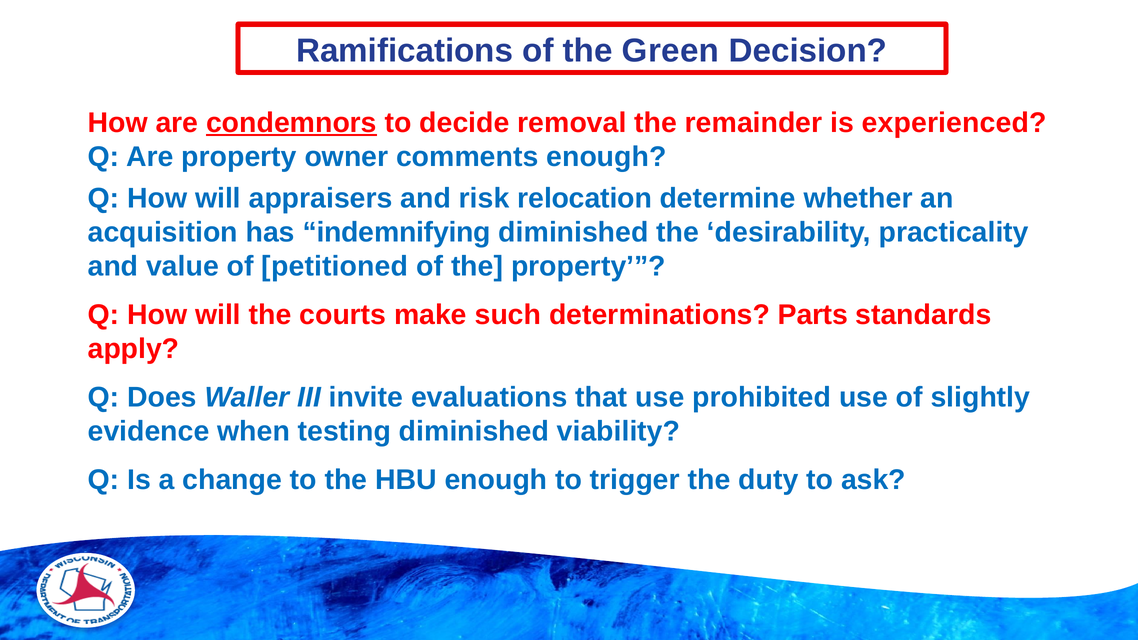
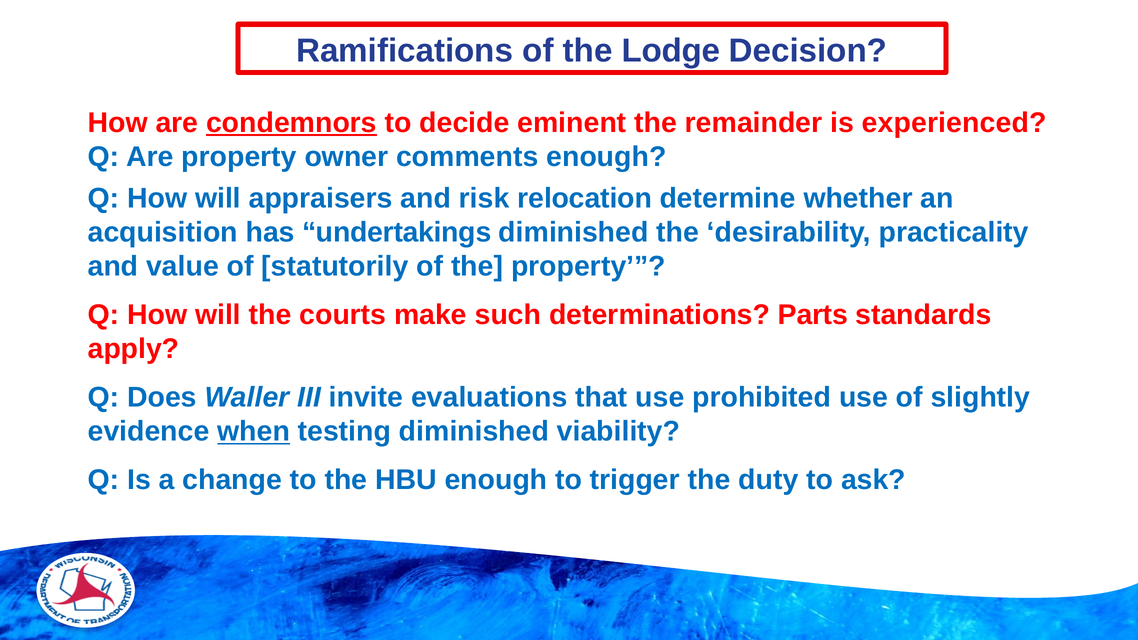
Green: Green -> Lodge
removal: removal -> eminent
indemnifying: indemnifying -> undertakings
petitioned: petitioned -> statutorily
when underline: none -> present
